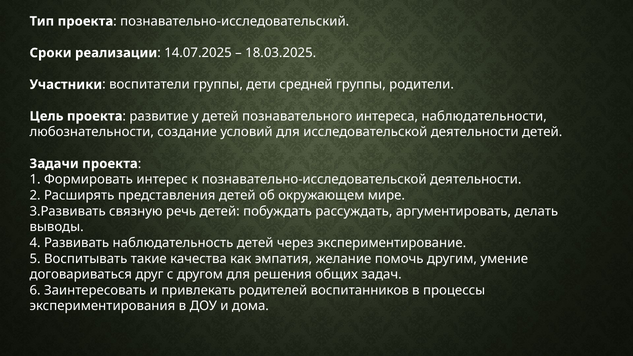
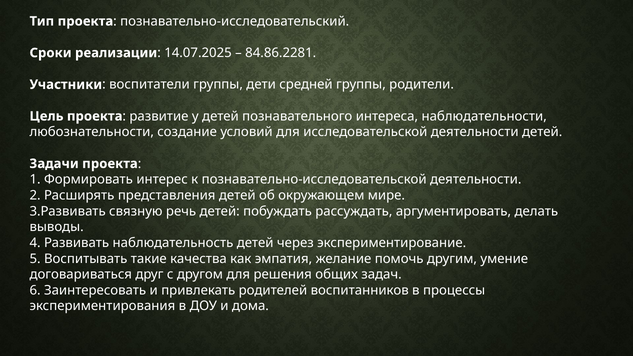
18.03.2025: 18.03.2025 -> 84.86.2281
